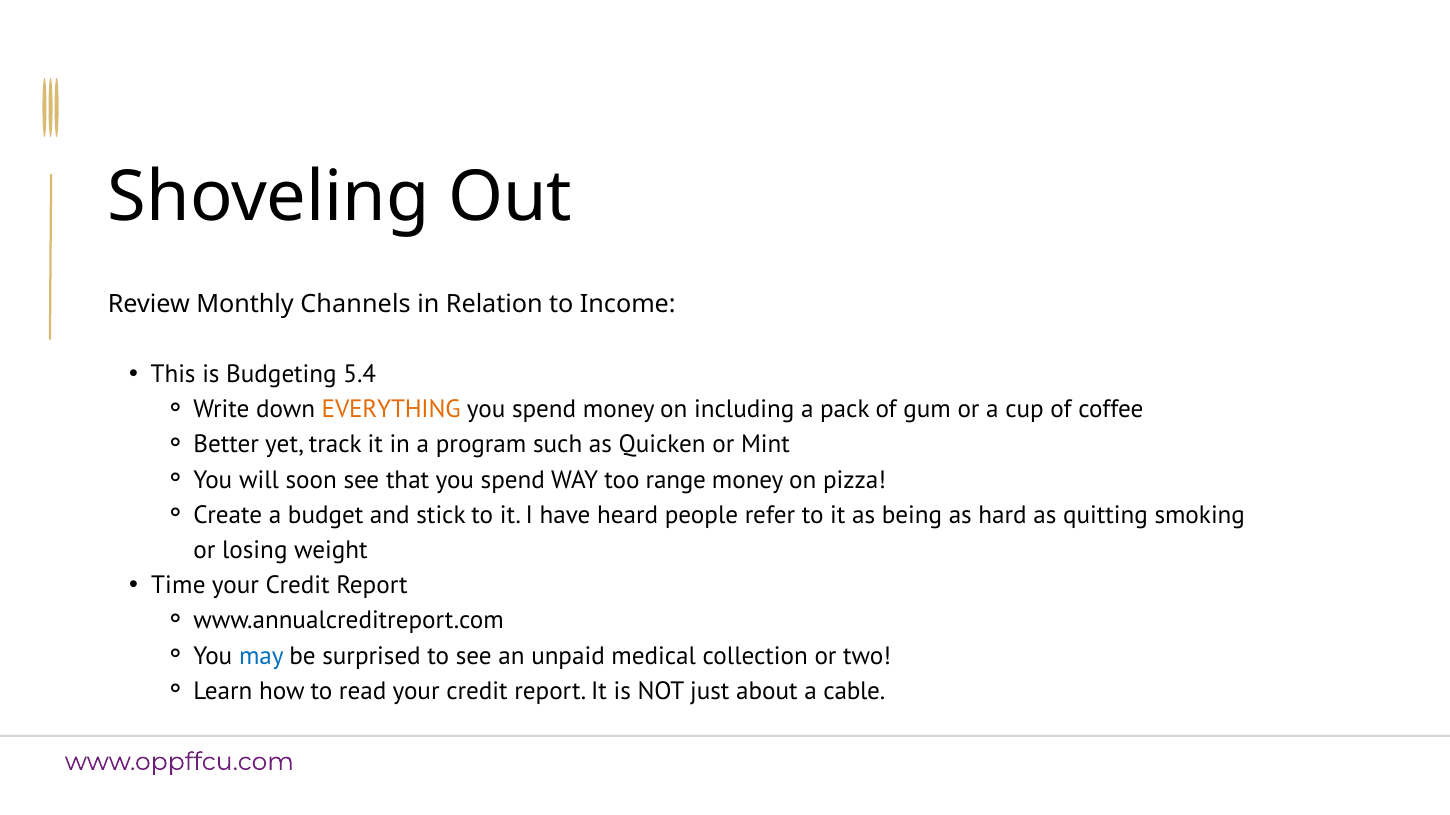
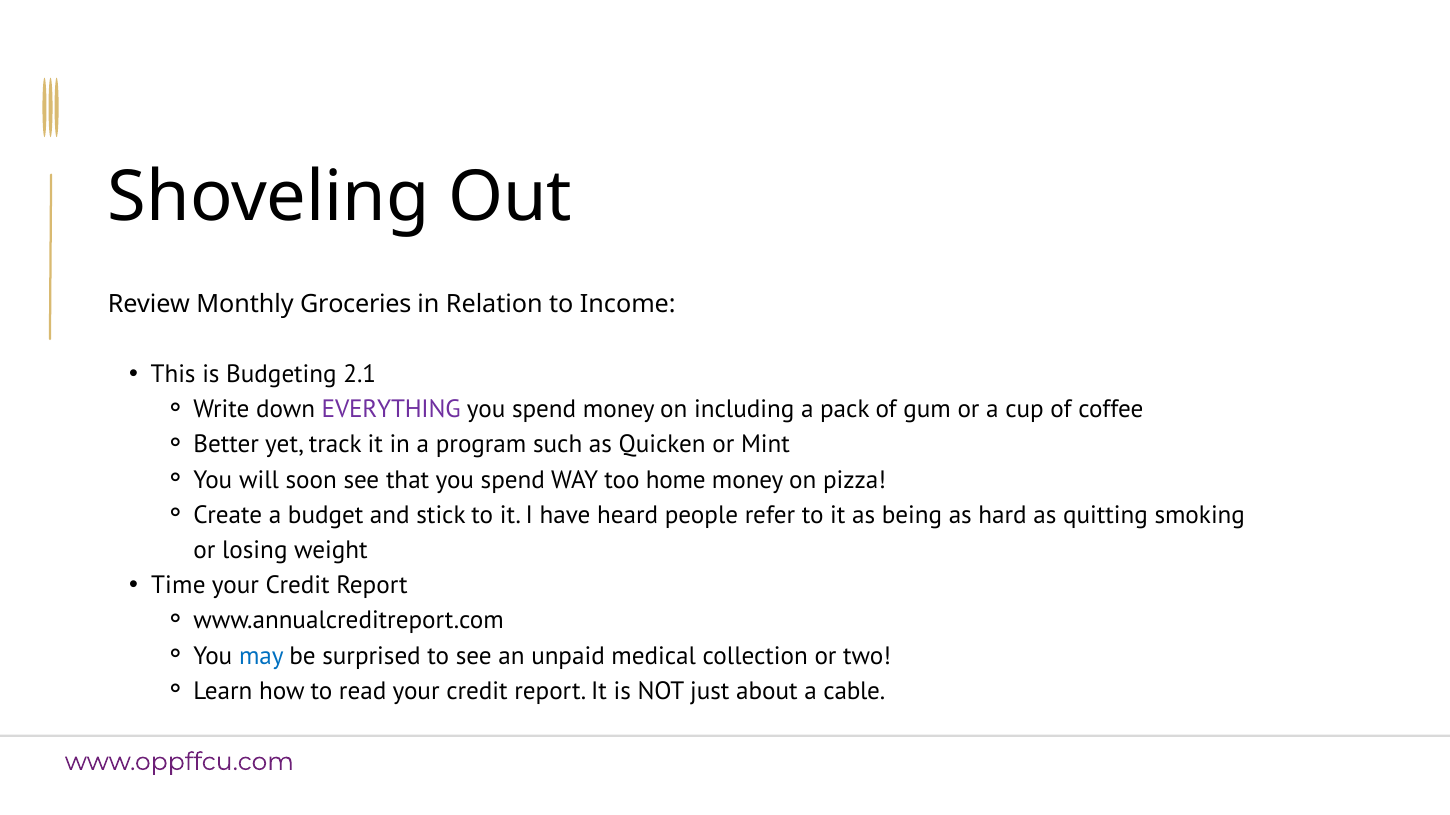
Channels: Channels -> Groceries
5.4: 5.4 -> 2.1
EVERYTHING colour: orange -> purple
range: range -> home
